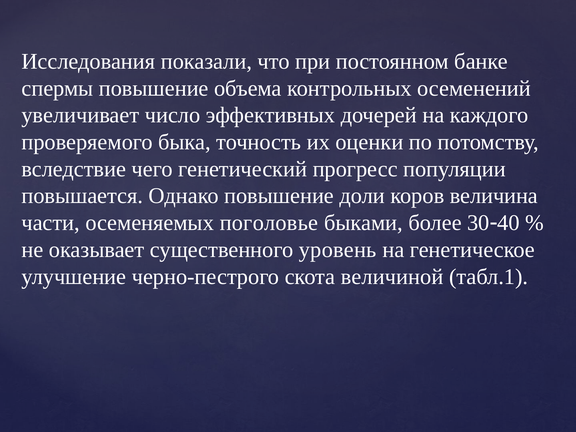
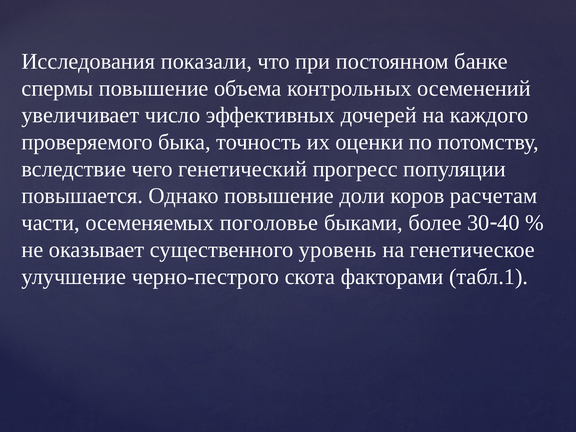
величина: величина -> расчетам
величиной: величиной -> факторами
